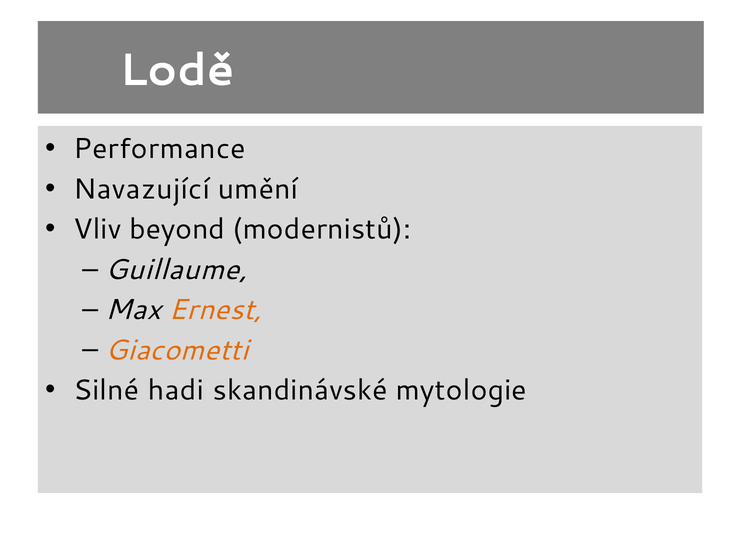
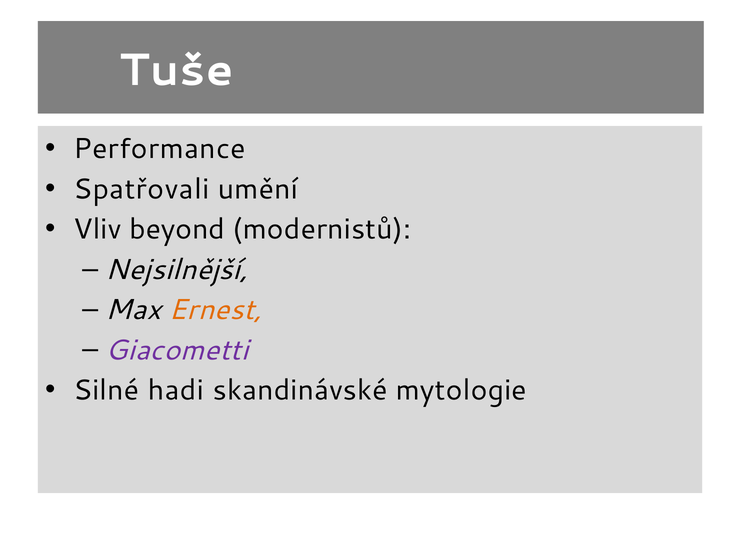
Lodě: Lodě -> Tuše
Navazující: Navazující -> Spatřovali
Guillaume: Guillaume -> Nejsilnější
Giacometti colour: orange -> purple
